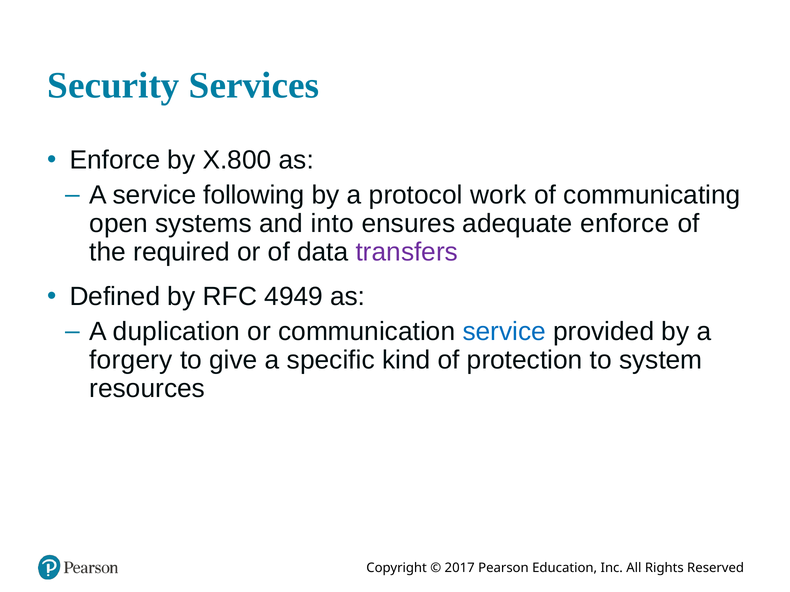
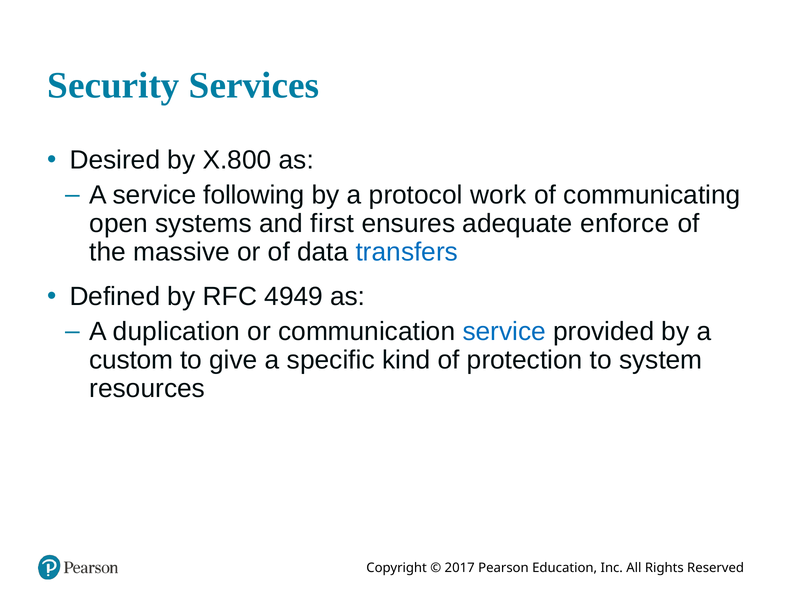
Enforce at (115, 160): Enforce -> Desired
into: into -> first
required: required -> massive
transfers colour: purple -> blue
forgery: forgery -> custom
